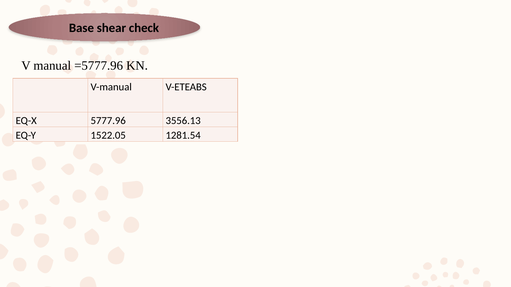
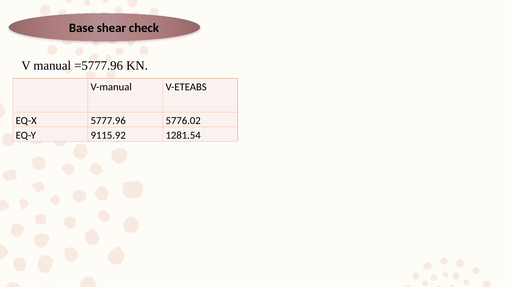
3556.13: 3556.13 -> 5776.02
1522.05: 1522.05 -> 9115.92
